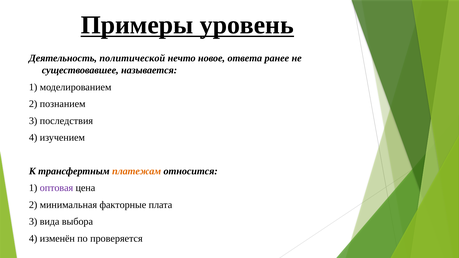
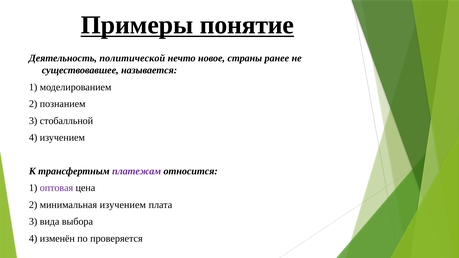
уровень: уровень -> понятие
ответа: ответа -> страны
последствия: последствия -> стобалльной
платежам colour: orange -> purple
минимальная факторные: факторные -> изучением
